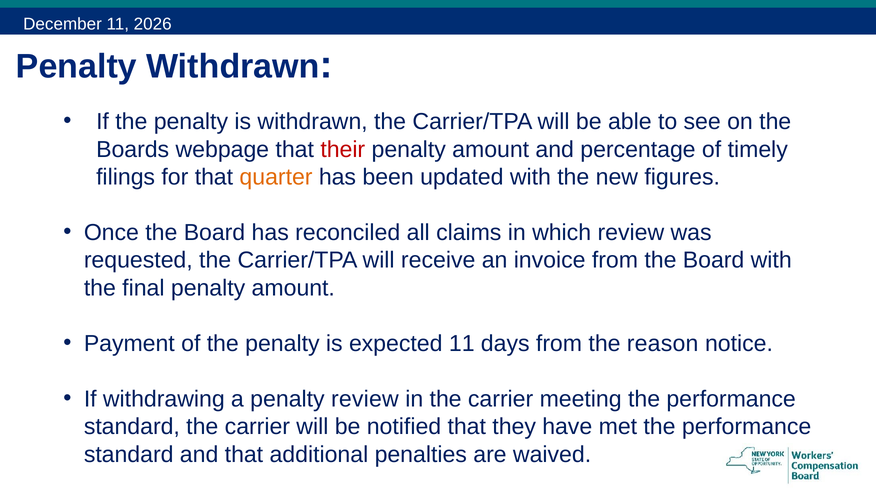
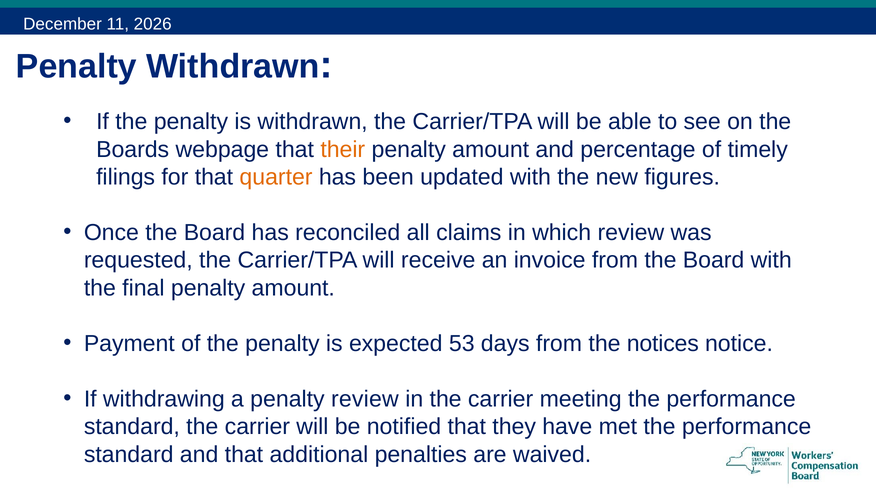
their colour: red -> orange
expected 11: 11 -> 53
reason: reason -> notices
